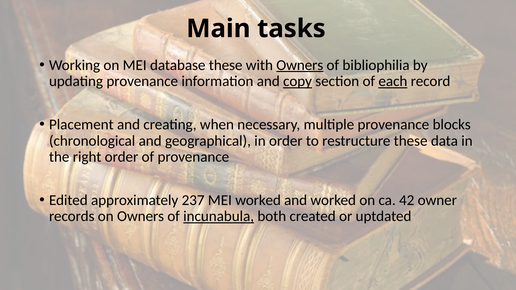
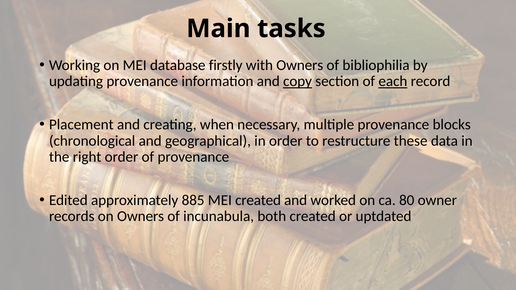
database these: these -> firstly
Owners at (300, 65) underline: present -> none
237: 237 -> 885
MEI worked: worked -> created
42: 42 -> 80
incunabula underline: present -> none
